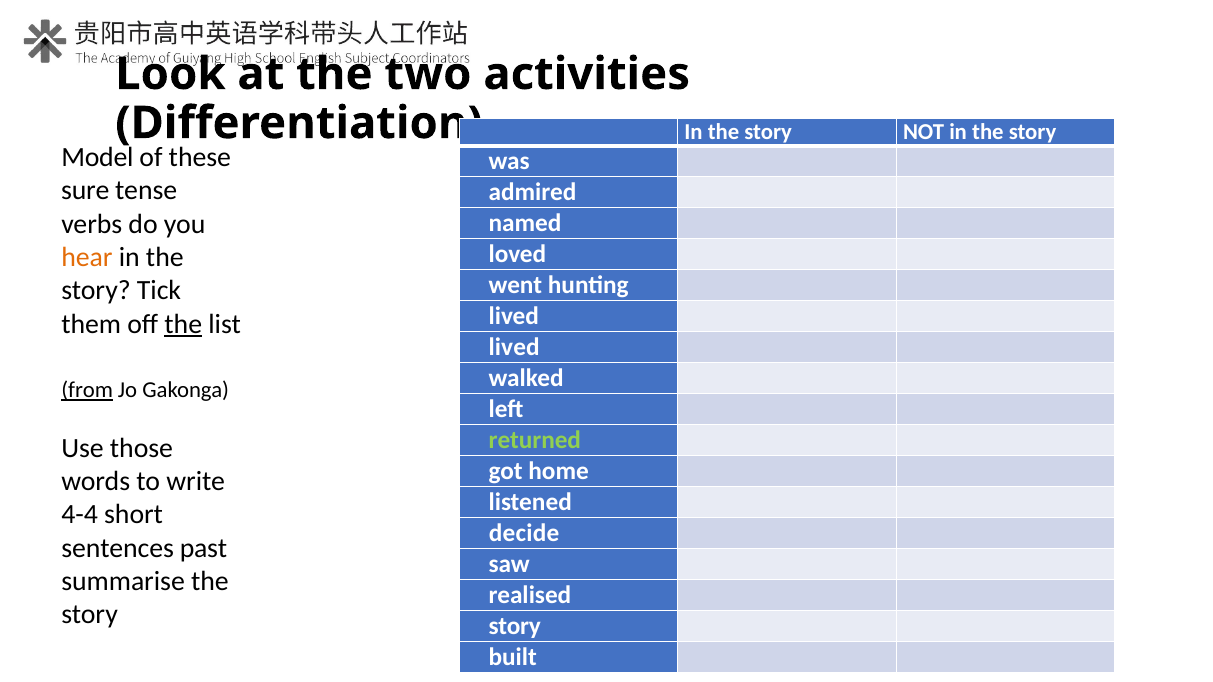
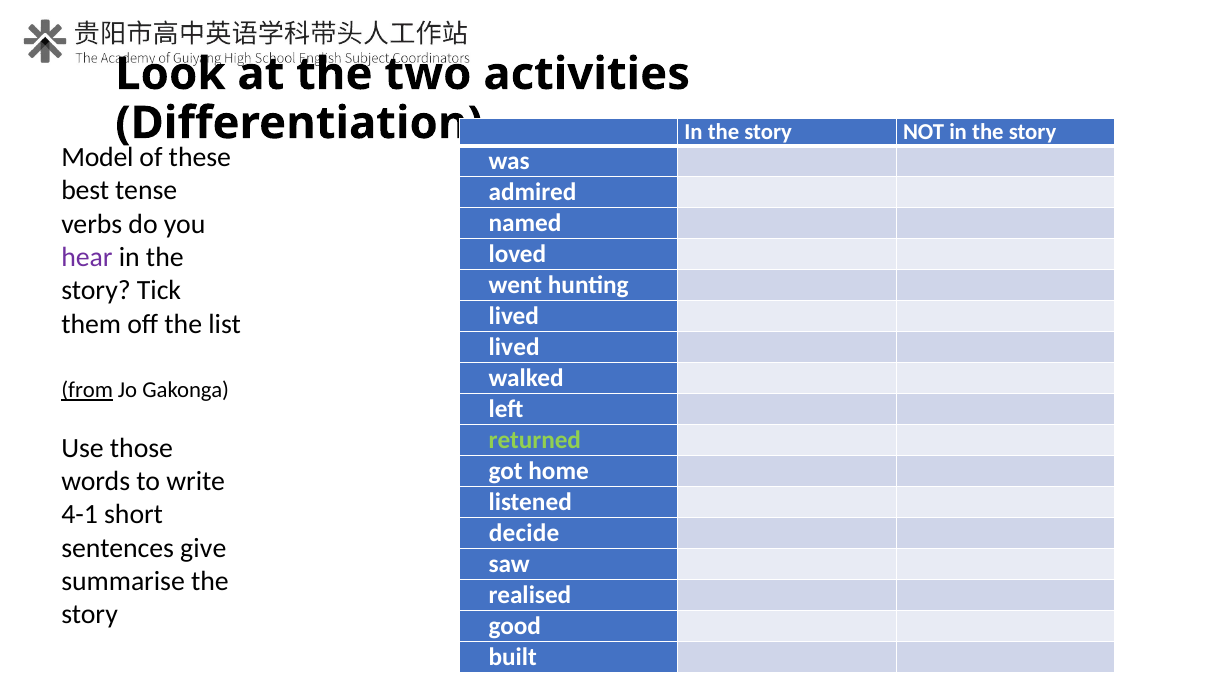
sure: sure -> best
hear colour: orange -> purple
the at (183, 324) underline: present -> none
4-4: 4-4 -> 4-1
past: past -> give
story at (515, 626): story -> good
